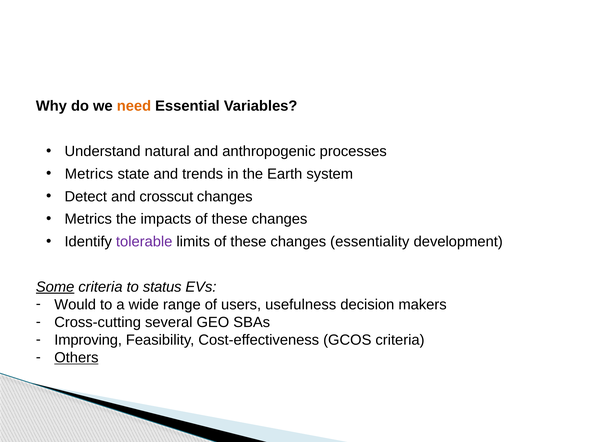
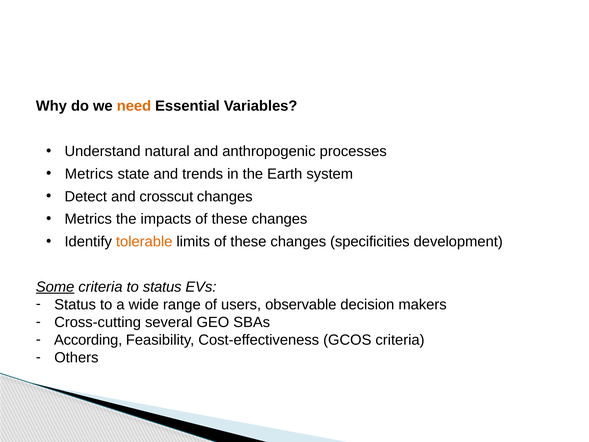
tolerable colour: purple -> orange
essentiality: essentiality -> specificities
Would at (75, 304): Would -> Status
usefulness: usefulness -> observable
Improving: Improving -> According
Others underline: present -> none
